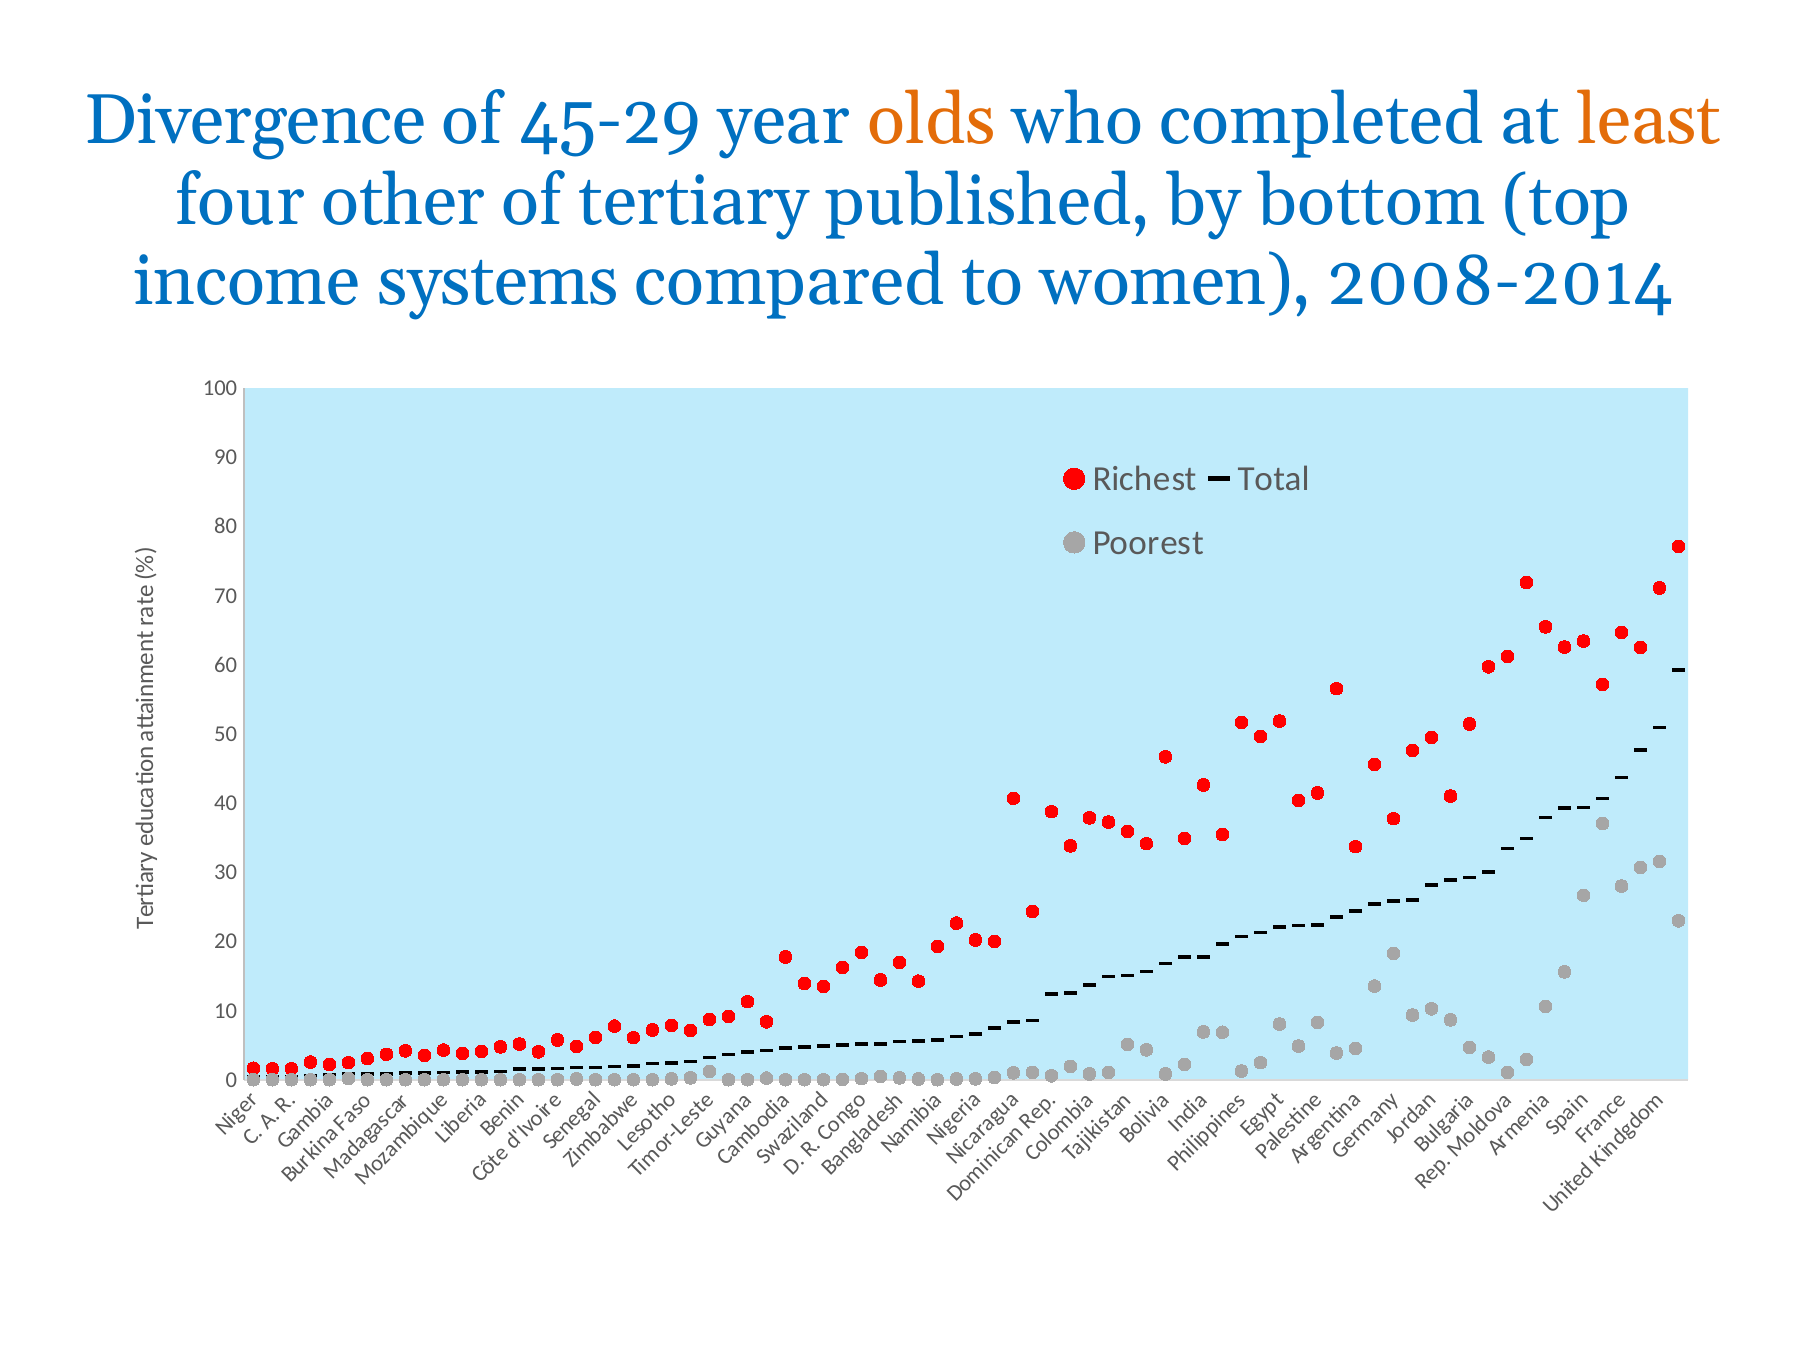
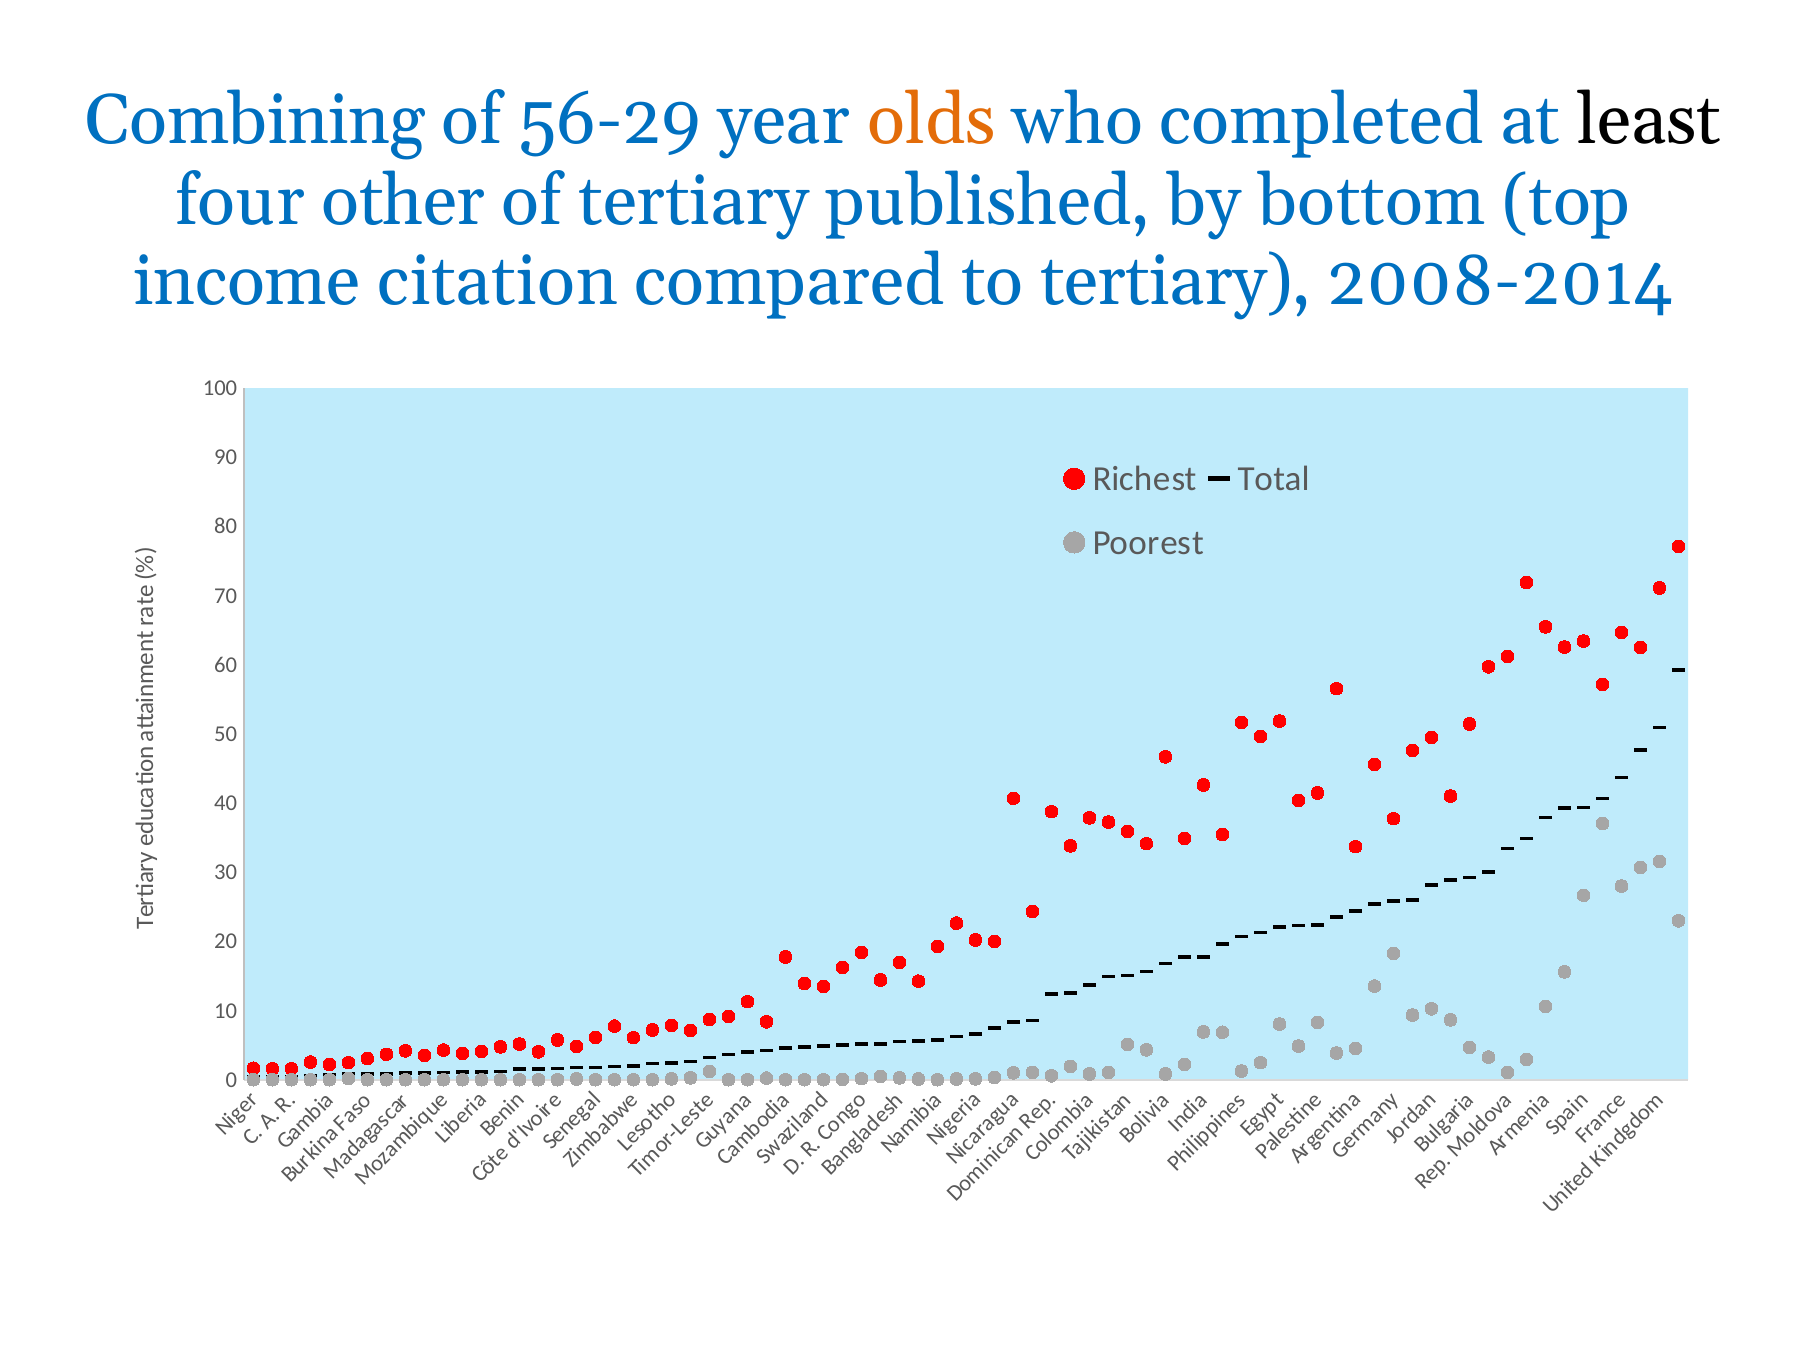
Divergence: Divergence -> Combining
45-29: 45-29 -> 56-29
least colour: orange -> black
systems: systems -> citation
to women: women -> tertiary
